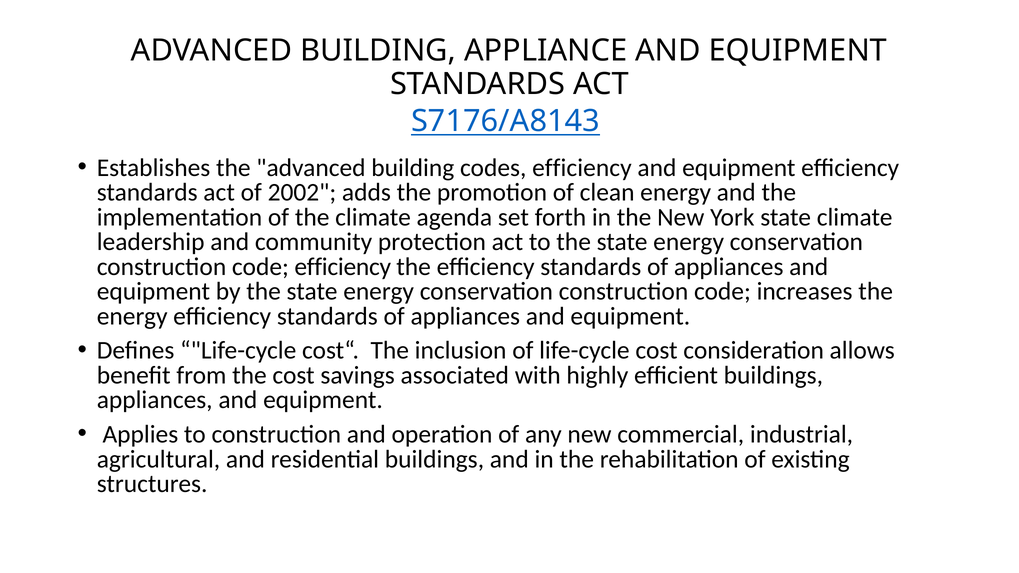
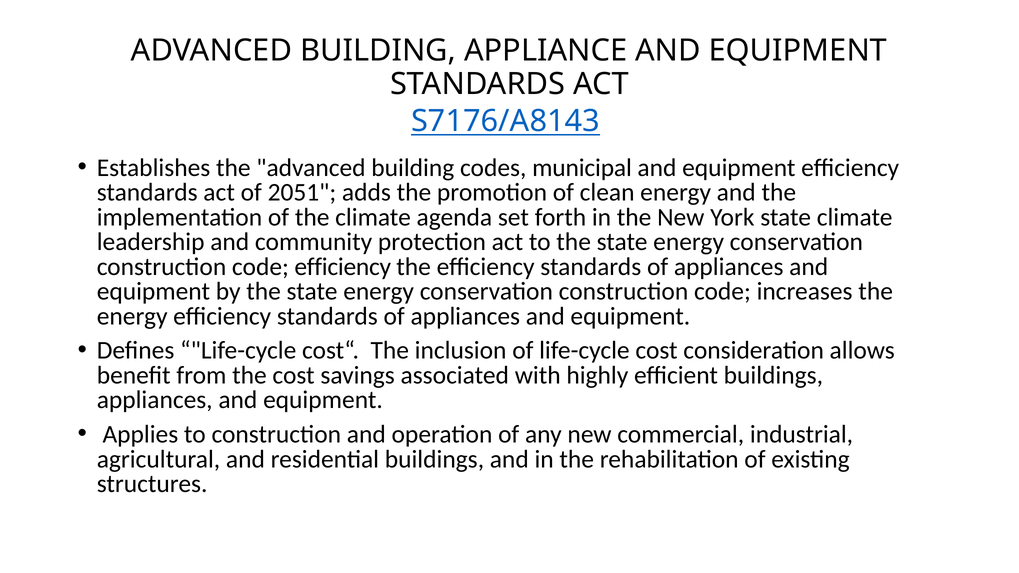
codes efficiency: efficiency -> municipal
2002: 2002 -> 2051
